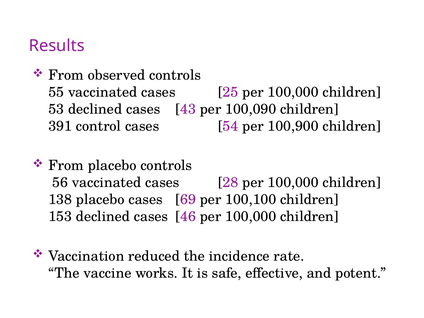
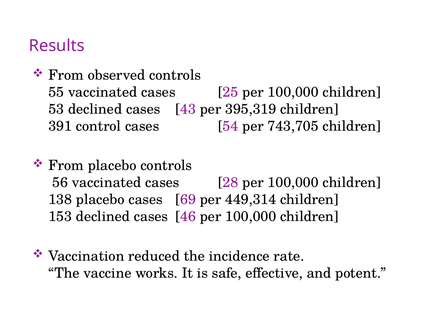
100,090: 100,090 -> 395,319
100,900: 100,900 -> 743,705
100,100: 100,100 -> 449,314
